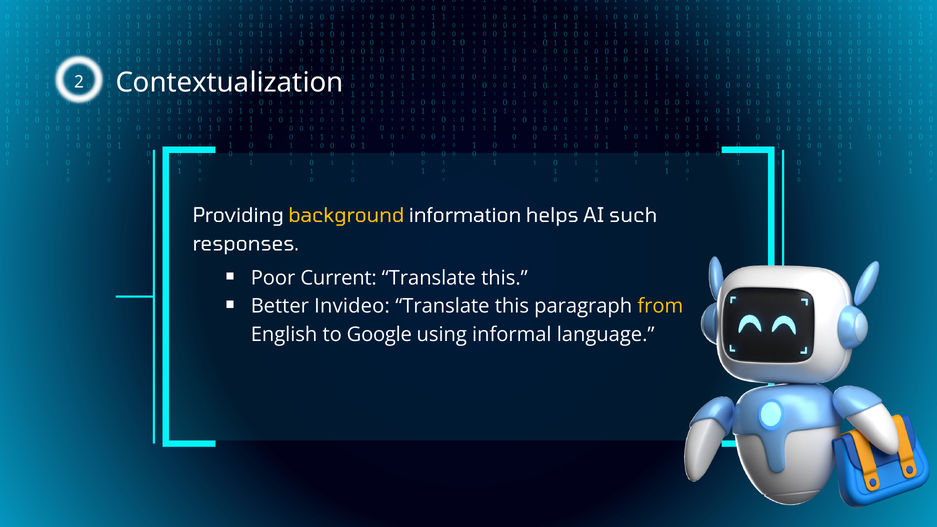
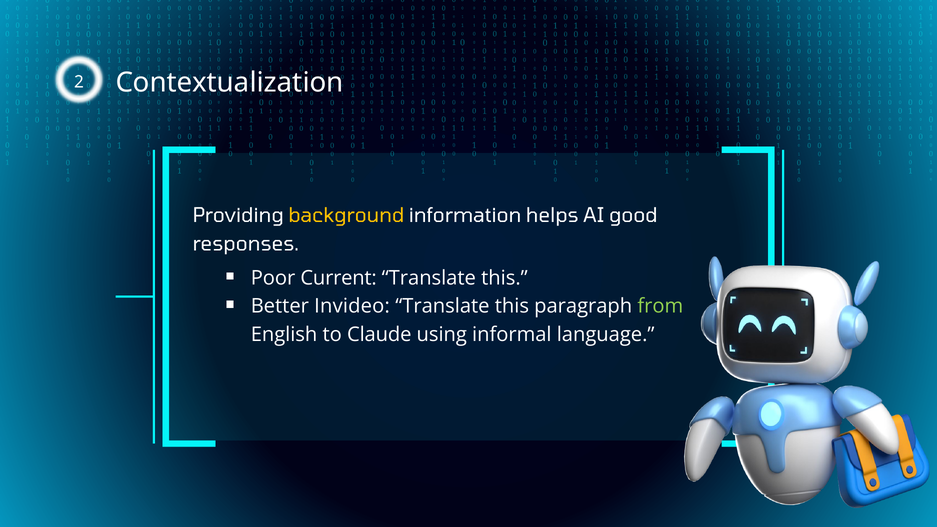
such: such -> good
from colour: yellow -> light green
Google: Google -> Claude
